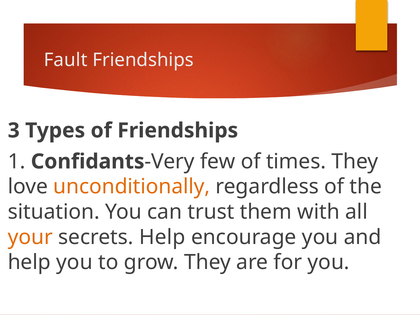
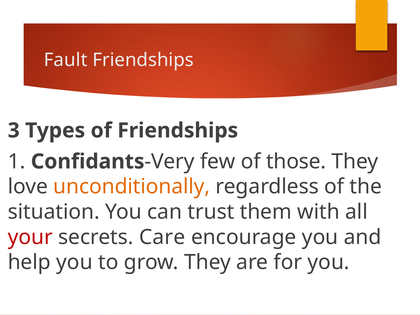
times: times -> those
your colour: orange -> red
secrets Help: Help -> Care
